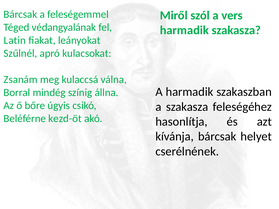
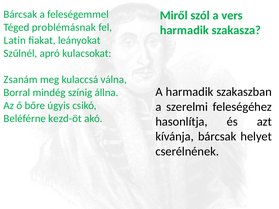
védangyalának: védangyalának -> problémásnak
a szakasza: szakasza -> szerelmi
